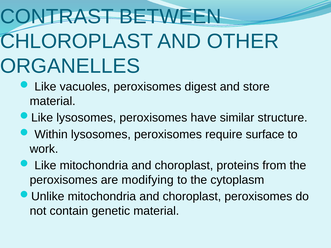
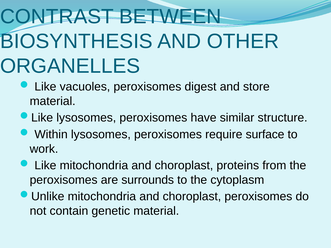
CHLOROPLAST: CHLOROPLAST -> BIOSYNTHESIS
modifying: modifying -> surrounds
